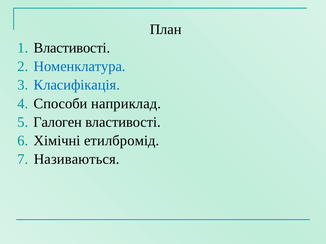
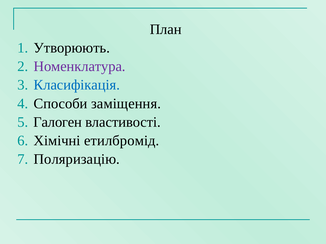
Властивості at (72, 48): Властивості -> Утворюють
Номенклатура colour: blue -> purple
наприклад: наприклад -> заміщення
Називаються: Називаються -> Поляризацію
